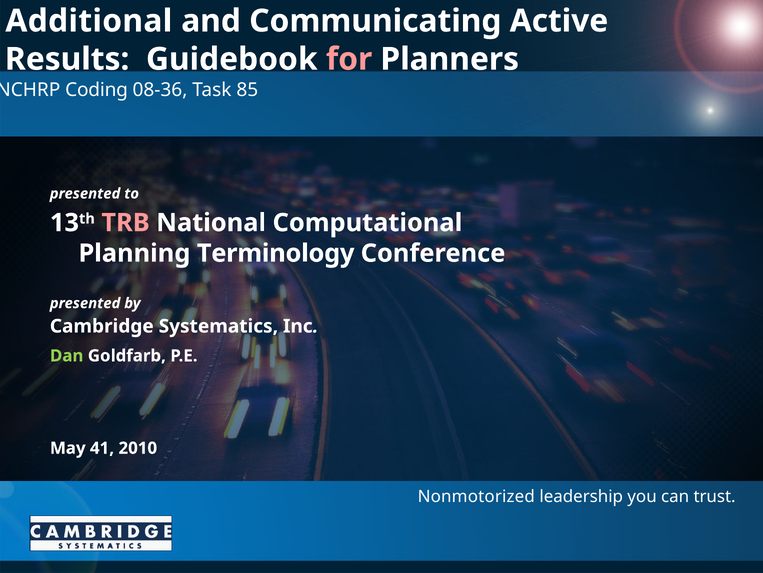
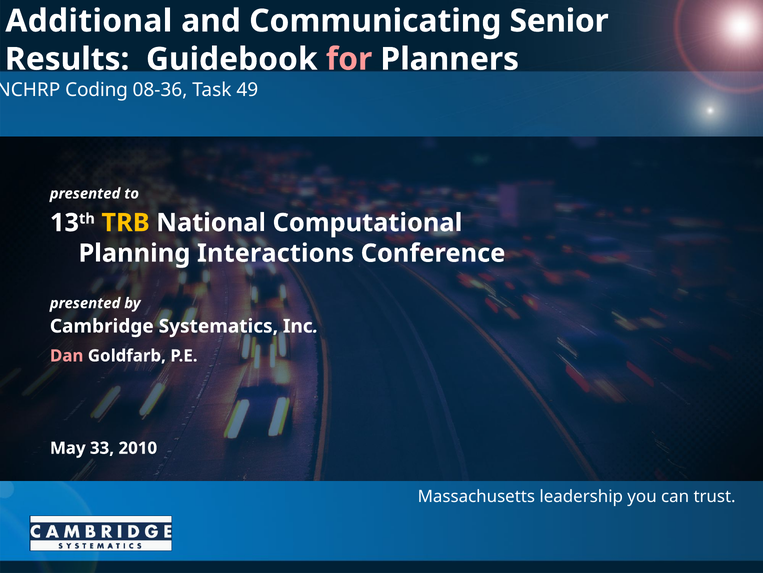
Active: Active -> Senior
85: 85 -> 49
TRB colour: pink -> yellow
Terminology: Terminology -> Interactions
Dan colour: light green -> pink
41: 41 -> 33
Nonmotorized: Nonmotorized -> Massachusetts
